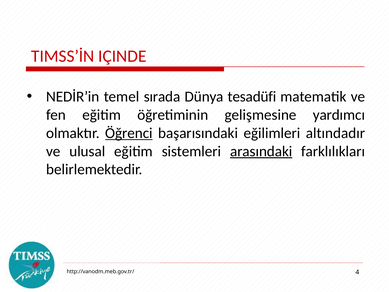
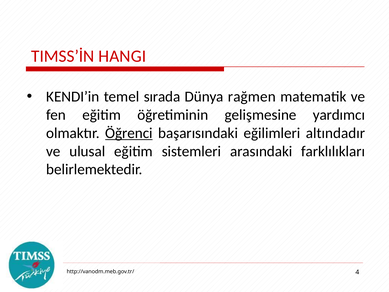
IÇINDE: IÇINDE -> HANGI
NEDİR’in: NEDİR’in -> KENDI’in
tesadüfi: tesadüfi -> rağmen
arasındaki underline: present -> none
